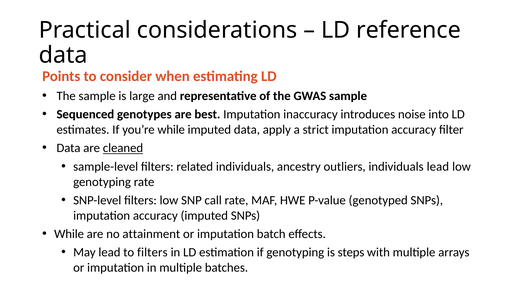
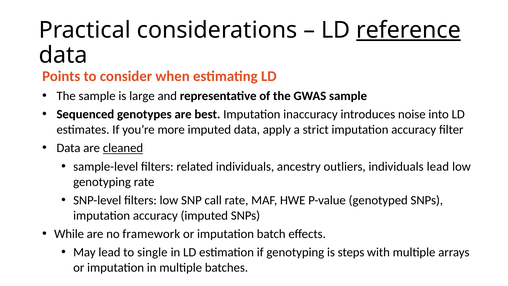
reference underline: none -> present
you’re while: while -> more
attainment: attainment -> framework
to filters: filters -> single
